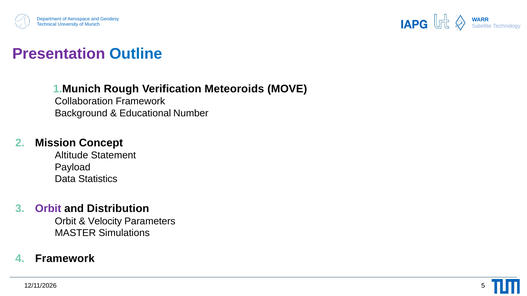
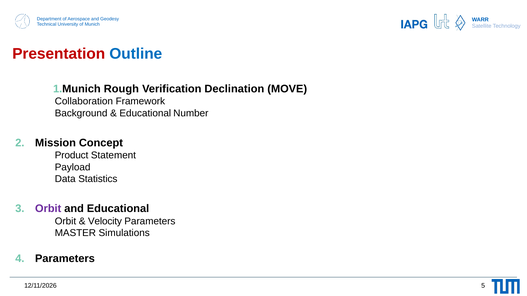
Presentation colour: purple -> red
Meteoroids: Meteoroids -> Declination
Altitude: Altitude -> Product
and Distribution: Distribution -> Educational
Framework at (65, 259): Framework -> Parameters
